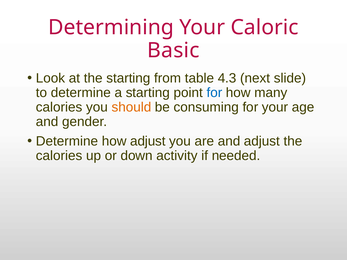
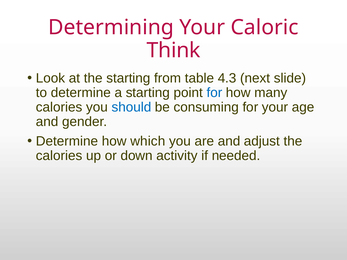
Basic: Basic -> Think
should colour: orange -> blue
how adjust: adjust -> which
